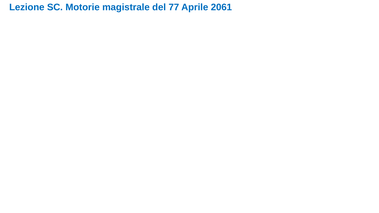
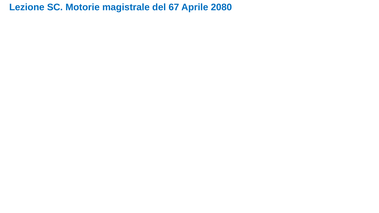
77: 77 -> 67
2061: 2061 -> 2080
